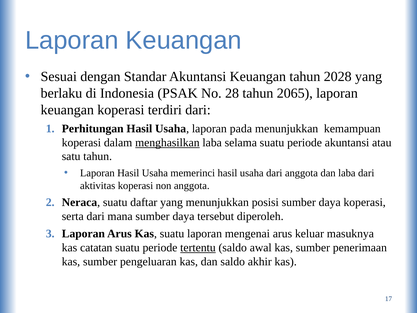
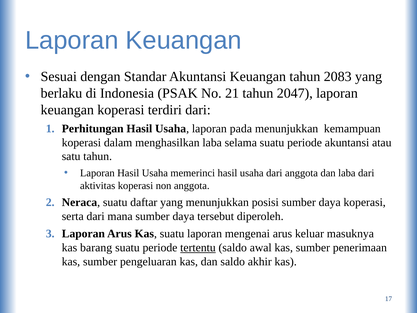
2028: 2028 -> 2083
28: 28 -> 21
2065: 2065 -> 2047
menghasilkan underline: present -> none
catatan: catatan -> barang
